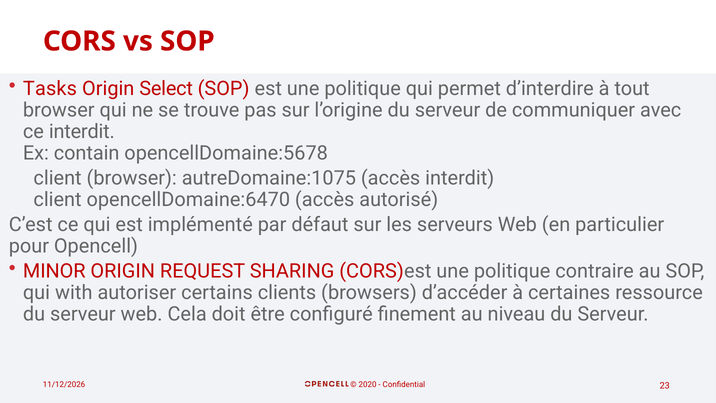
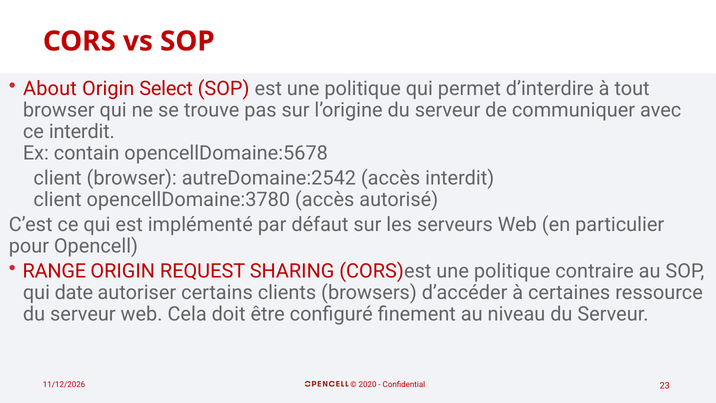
Tasks: Tasks -> About
autreDomaine:1075: autreDomaine:1075 -> autreDomaine:2542
opencellDomaine:6470: opencellDomaine:6470 -> opencellDomaine:3780
MINOR: MINOR -> RANGE
with: with -> date
